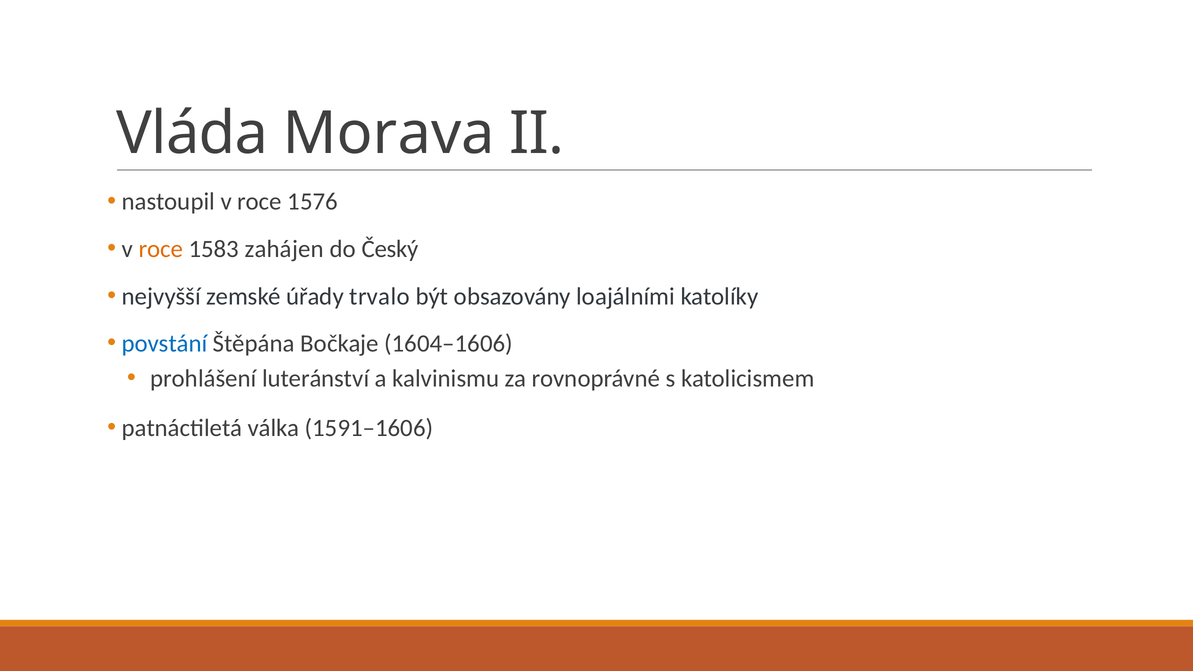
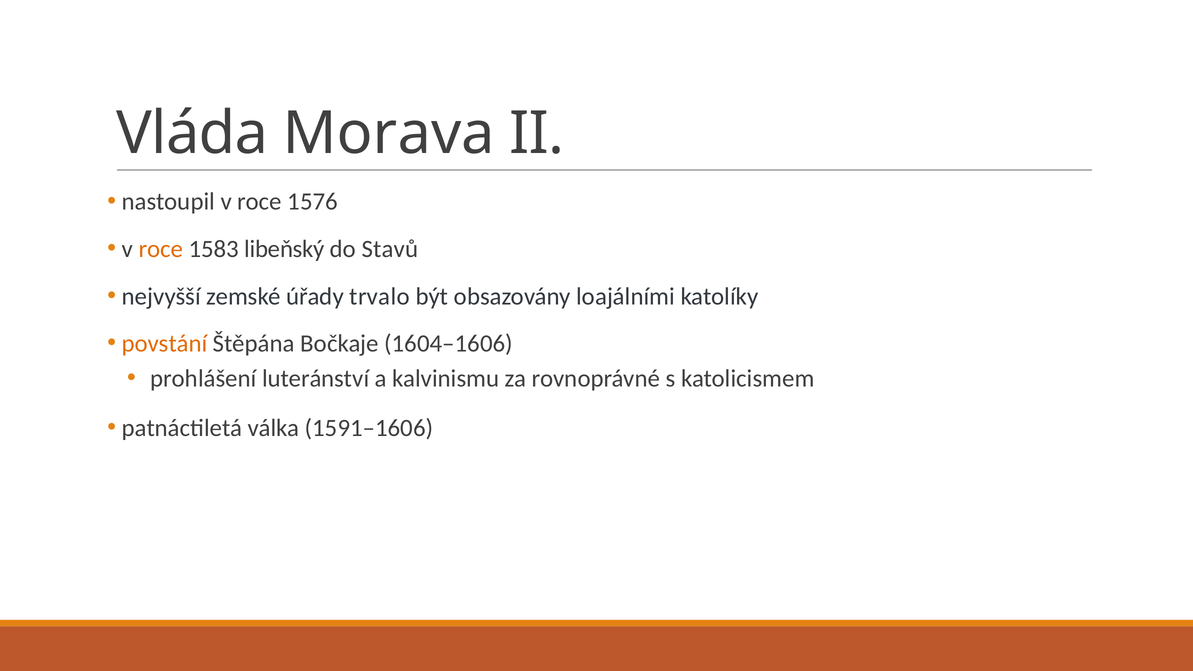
zahájen: zahájen -> libeňský
Český: Český -> Stavů
povstání colour: blue -> orange
